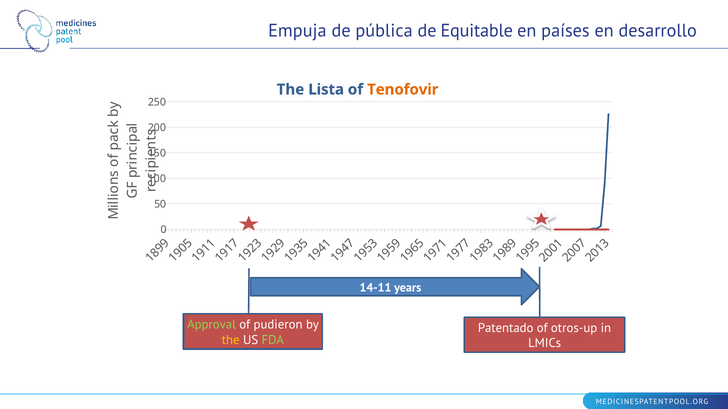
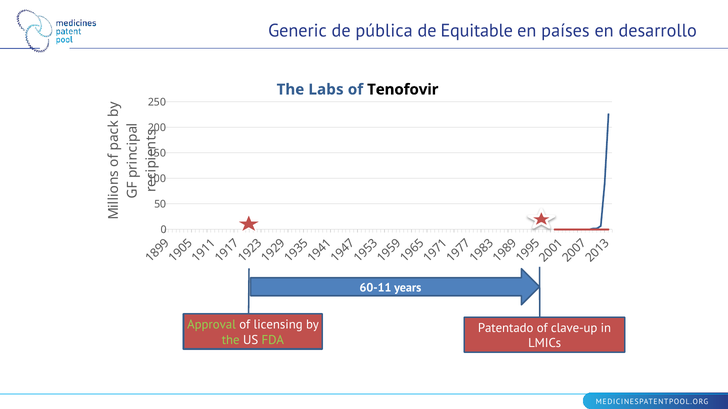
Empuja: Empuja -> Generic
Lista: Lista -> Labs
Tenofovir colour: orange -> black
14-11: 14-11 -> 60-11
pudieron: pudieron -> licensing
otros-up: otros-up -> clave-up
the at (231, 340) colour: yellow -> light green
